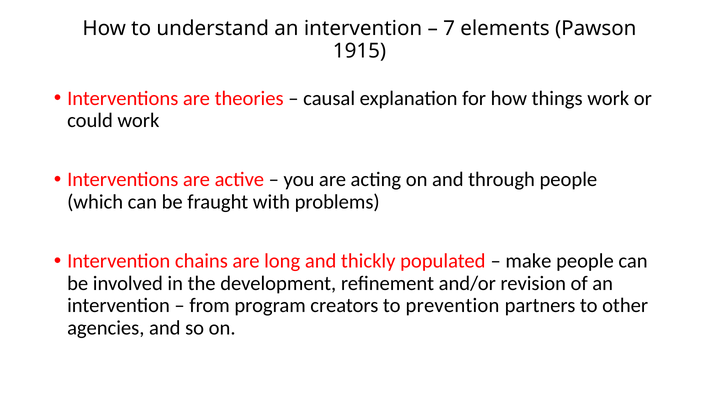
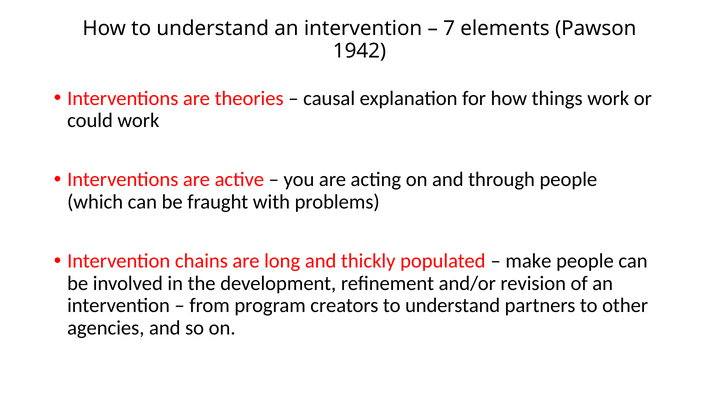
1915: 1915 -> 1942
creators to prevention: prevention -> understand
